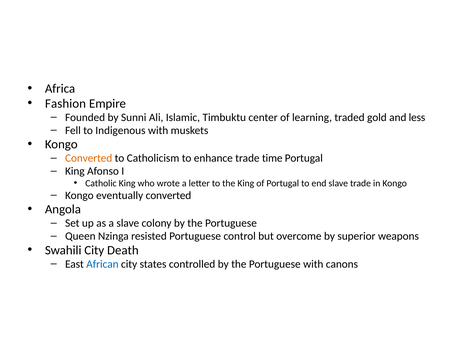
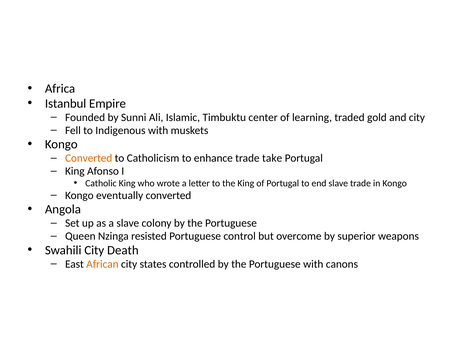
Fashion: Fashion -> Istanbul
and less: less -> city
time: time -> take
African colour: blue -> orange
